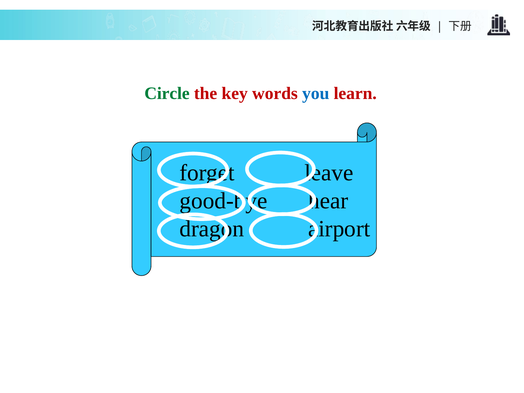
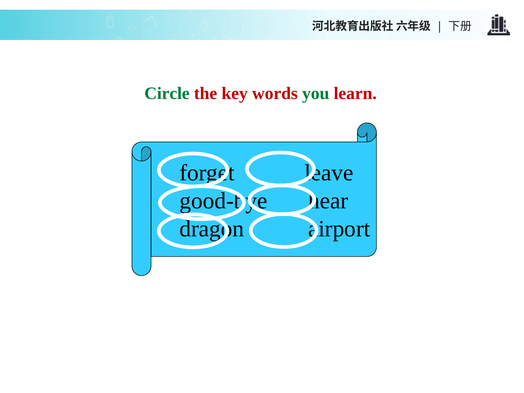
you colour: blue -> green
